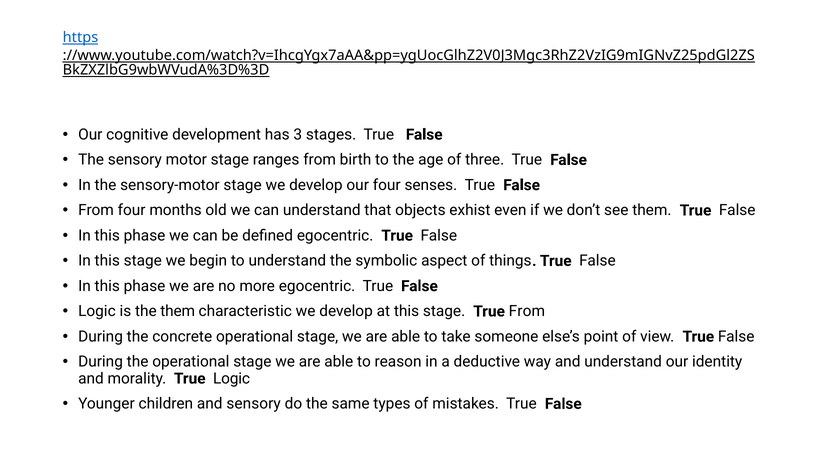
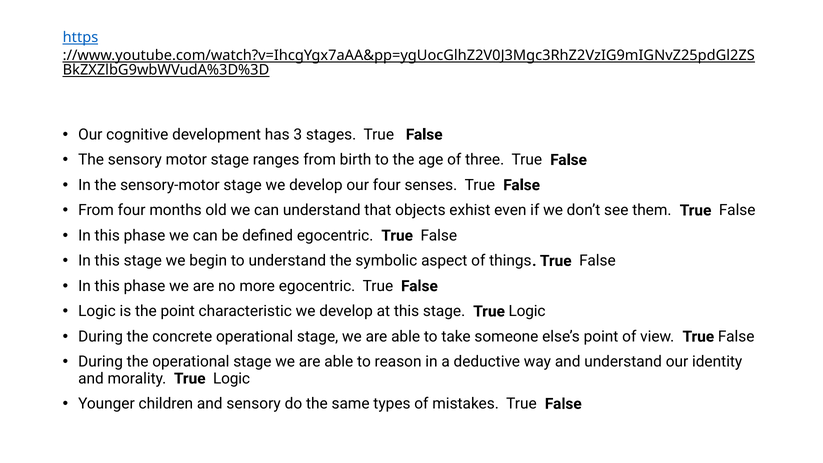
the them: them -> point
stage True From: From -> Logic
